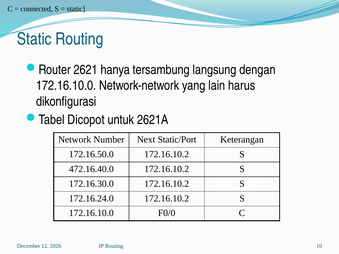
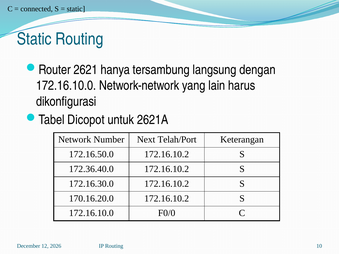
Static/Port: Static/Port -> Telah/Port
472.16.40.0: 472.16.40.0 -> 172.36.40.0
172.16.24.0: 172.16.24.0 -> 170.16.20.0
